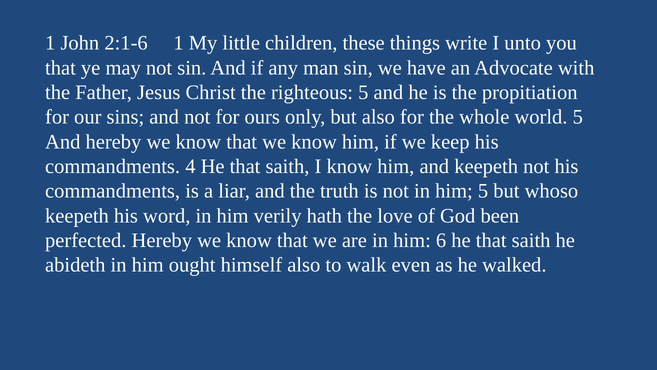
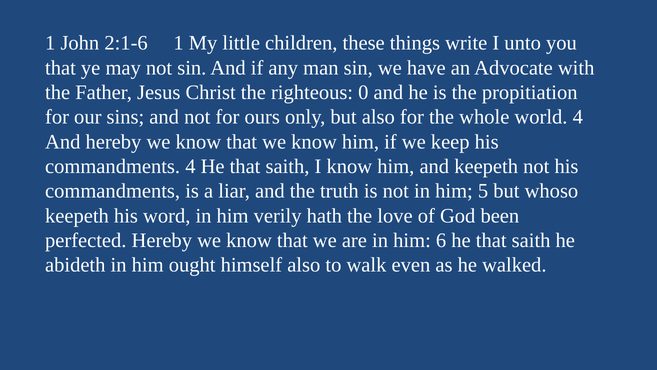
righteous 5: 5 -> 0
world 5: 5 -> 4
